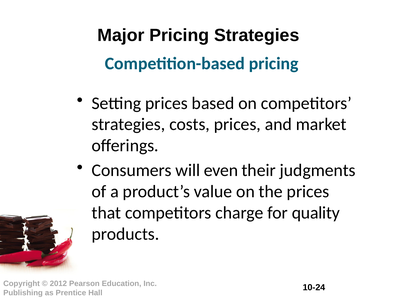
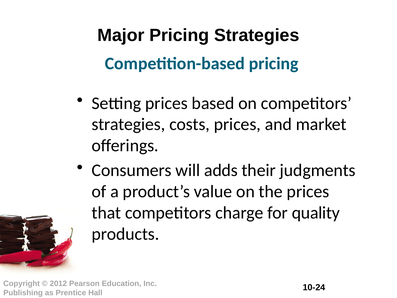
even: even -> adds
